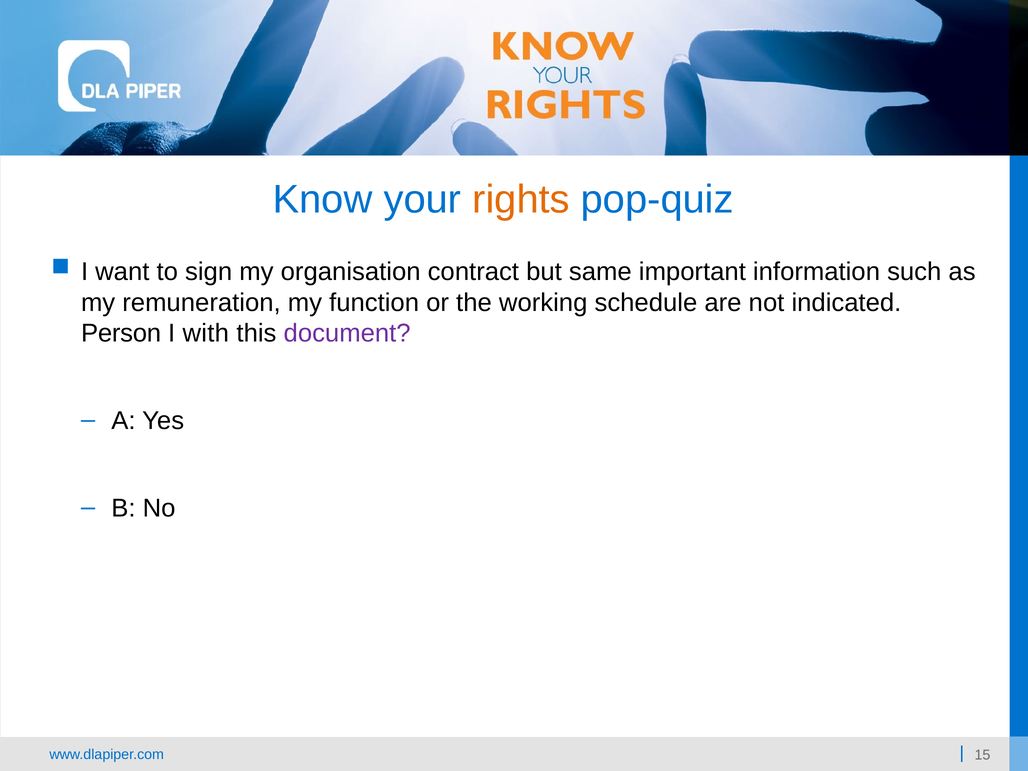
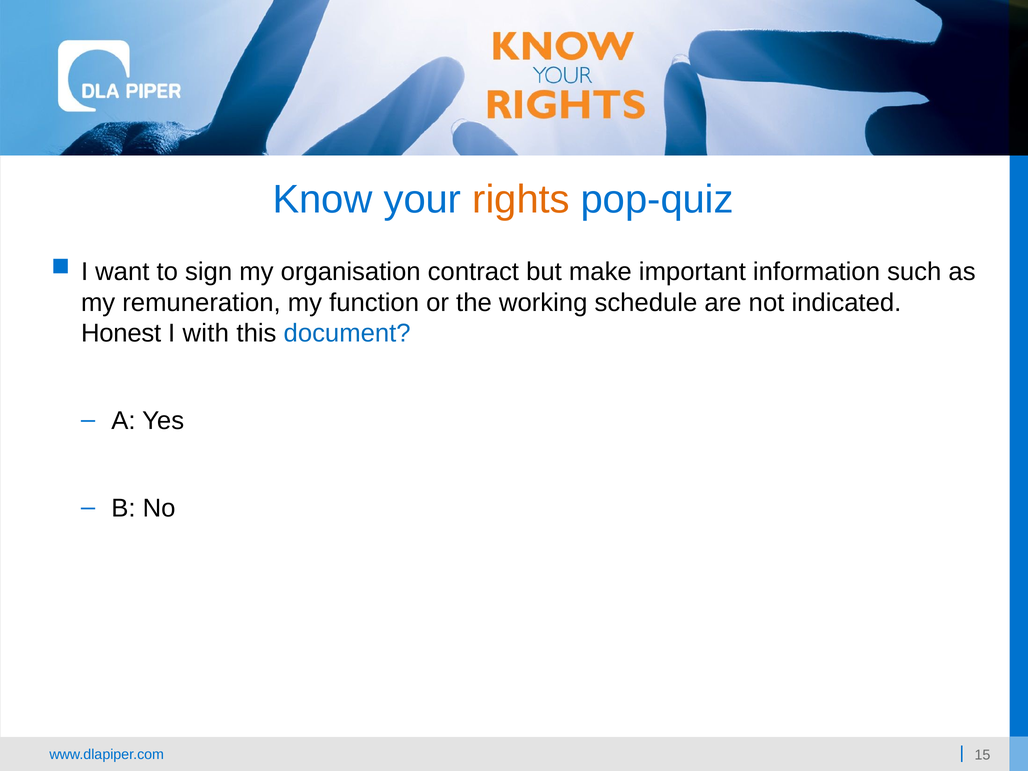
same: same -> make
Person: Person -> Honest
document colour: purple -> blue
